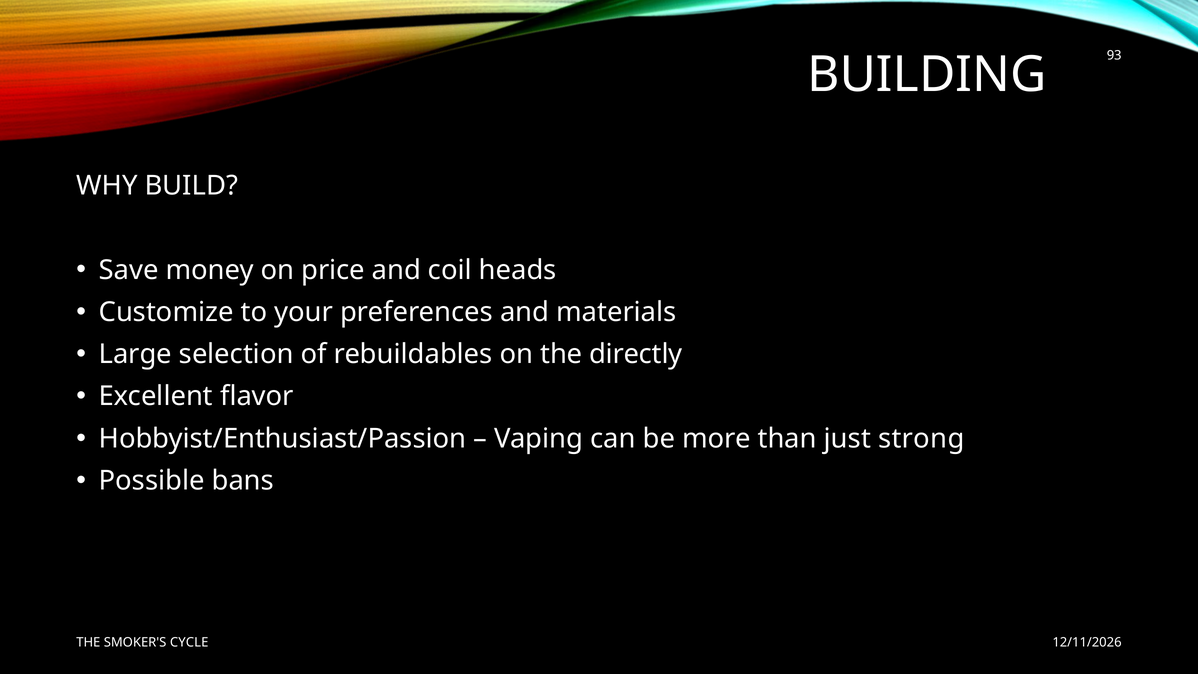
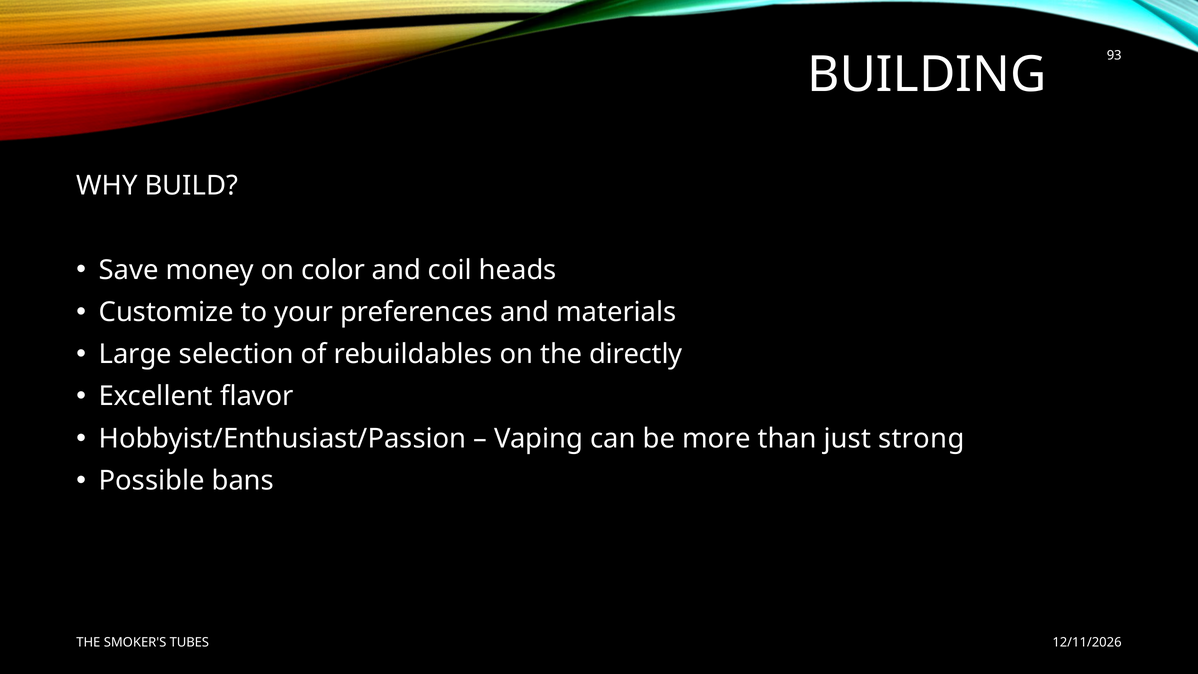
price: price -> color
CYCLE: CYCLE -> TUBES
